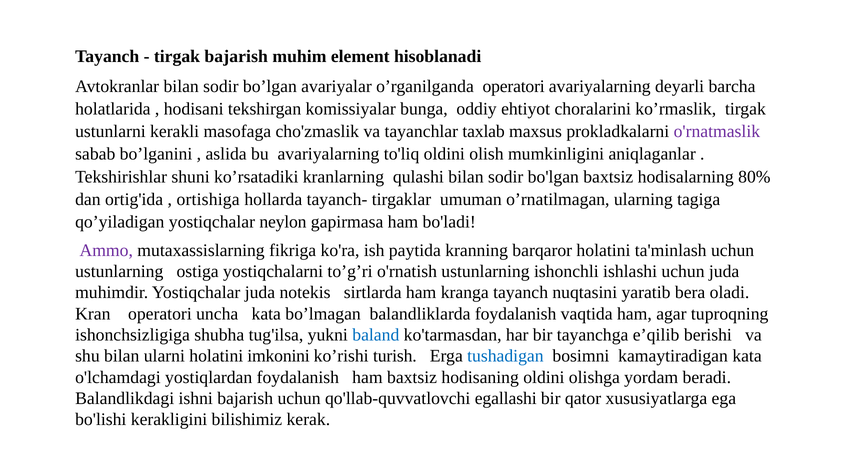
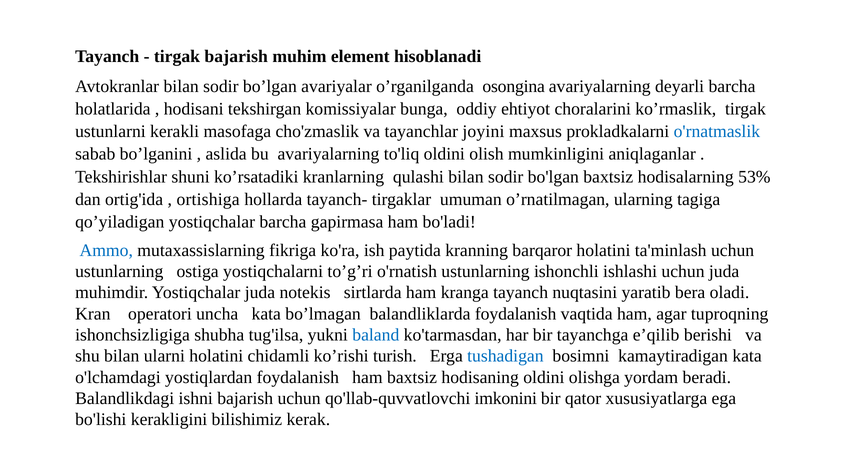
o’rganilganda operatori: operatori -> osongina
taxlab: taxlab -> joyini
o'rnatmaslik colour: purple -> blue
80%: 80% -> 53%
yostiqchalar neylon: neylon -> barcha
Ammo colour: purple -> blue
imkonini: imkonini -> chidamli
egallashi: egallashi -> imkonini
